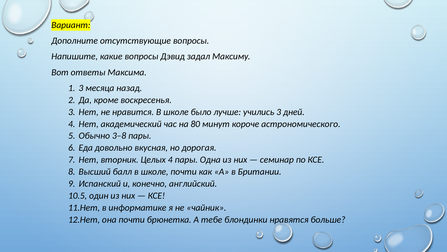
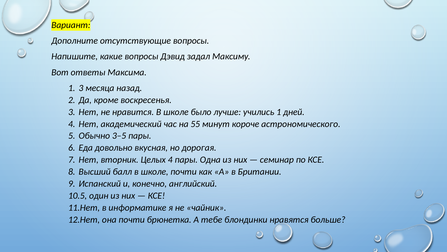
учились 3: 3 -> 1
80: 80 -> 55
3–8: 3–8 -> 3–5
